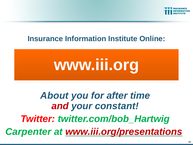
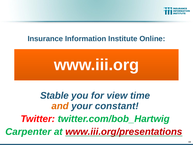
About: About -> Stable
after: after -> view
and colour: red -> orange
